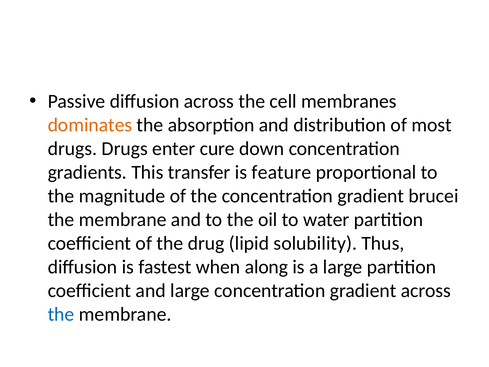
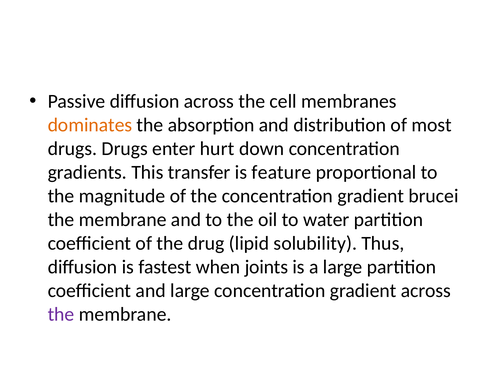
cure: cure -> hurt
along: along -> joints
the at (61, 314) colour: blue -> purple
